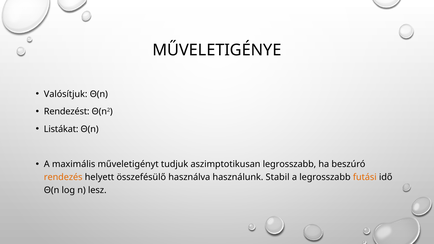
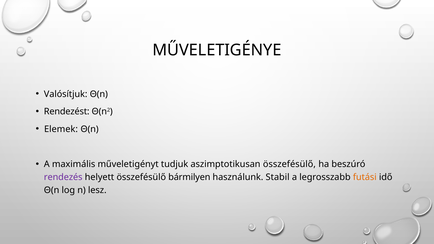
Listákat: Listákat -> Elemek
aszimptotikusan legrosszabb: legrosszabb -> összefésülő
rendezés colour: orange -> purple
használva: használva -> bármilyen
